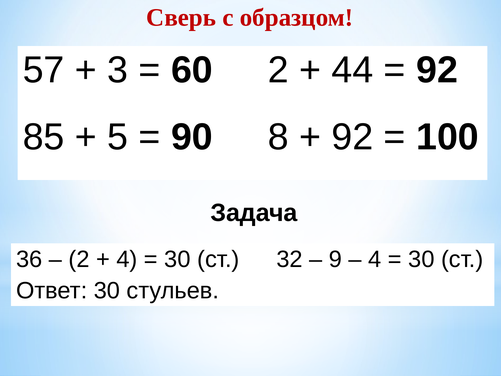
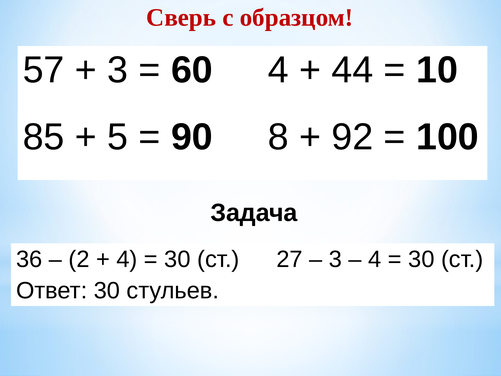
60 2: 2 -> 4
92 at (437, 70): 92 -> 10
32: 32 -> 27
9 at (336, 259): 9 -> 3
